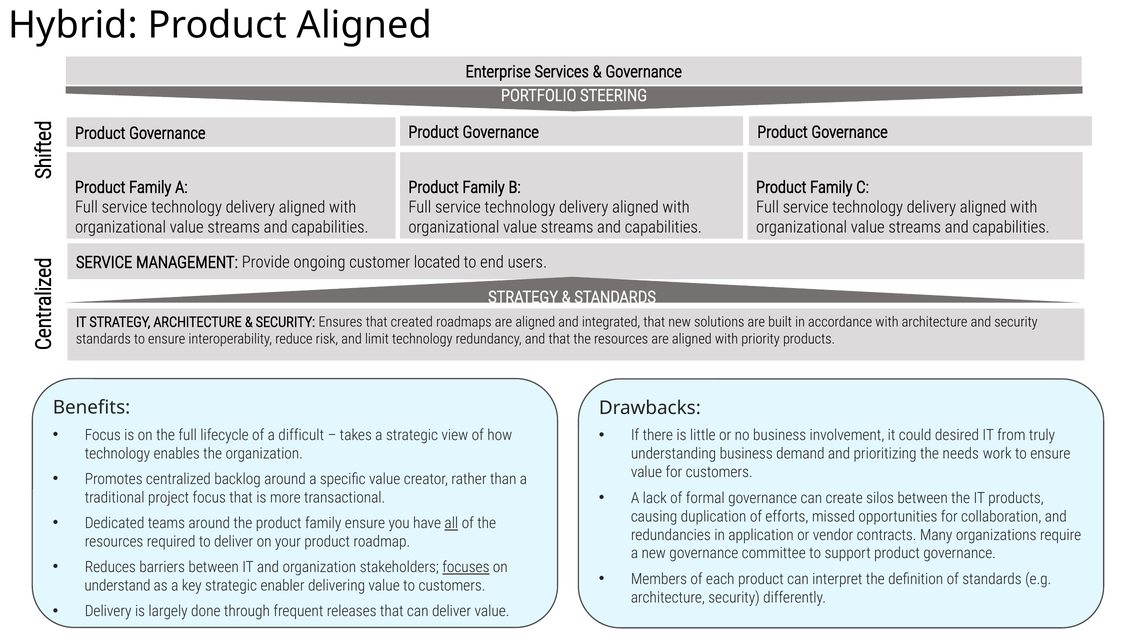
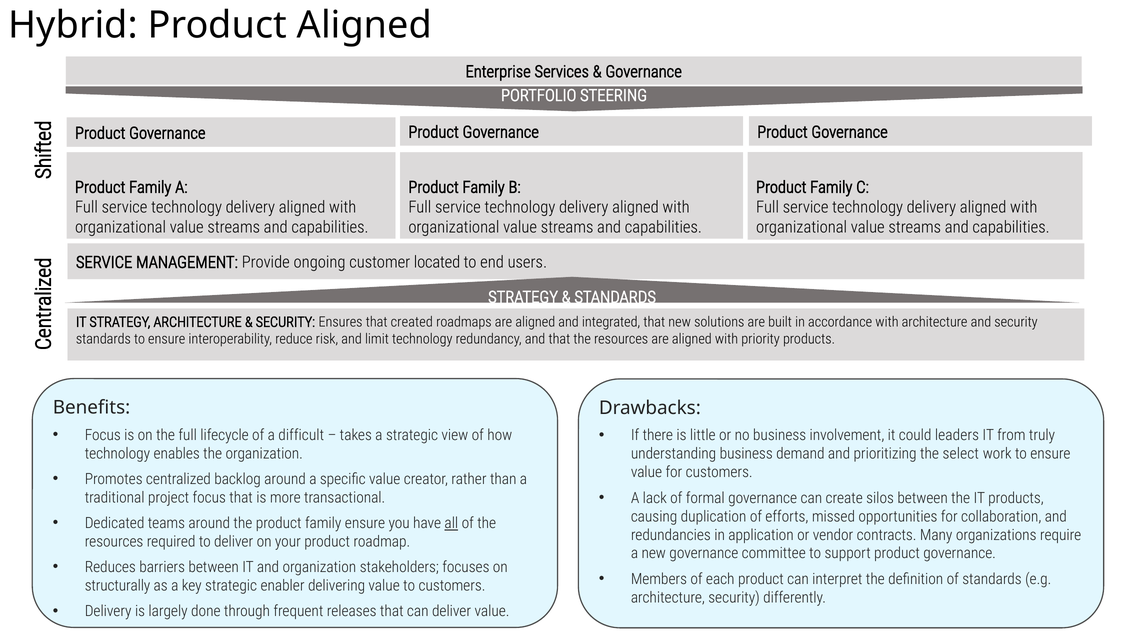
desired: desired -> leaders
needs: needs -> select
focuses underline: present -> none
understand: understand -> structurally
